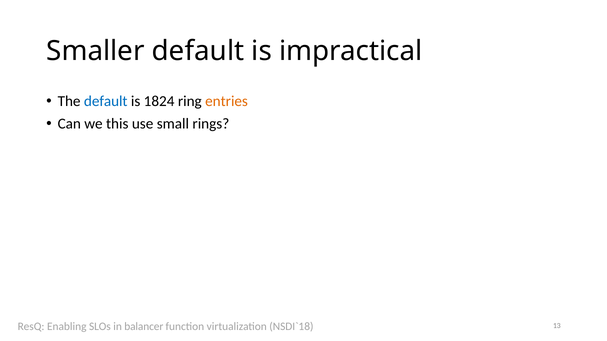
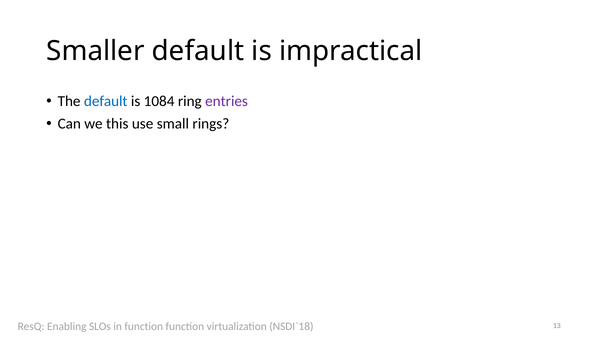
1824: 1824 -> 1084
entries colour: orange -> purple
in balancer: balancer -> function
